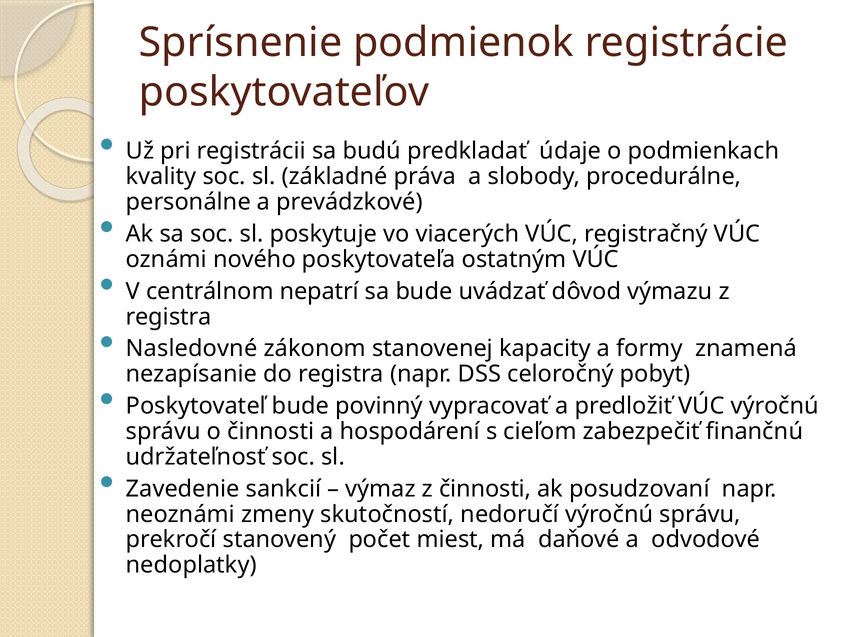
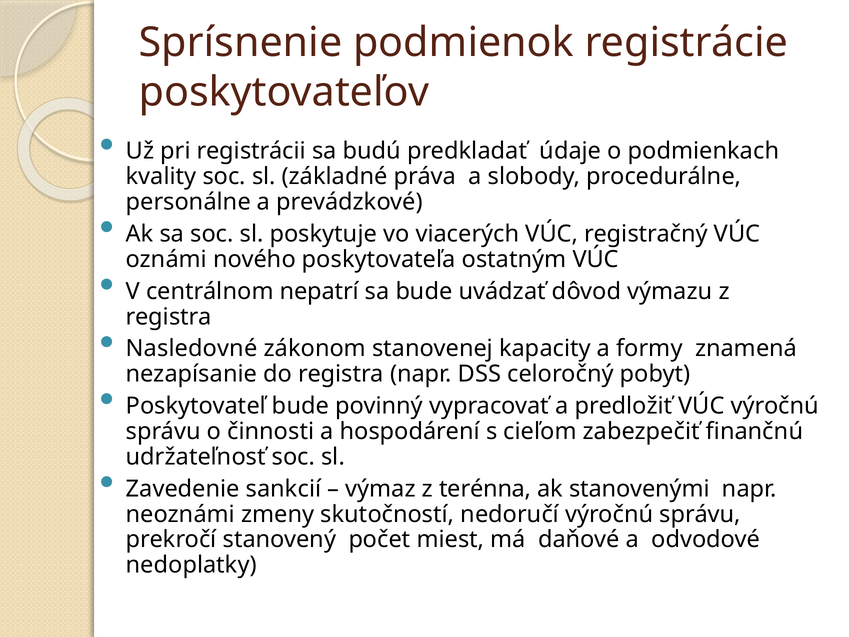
z činnosti: činnosti -> terénna
posudzovaní: posudzovaní -> stanovenými
